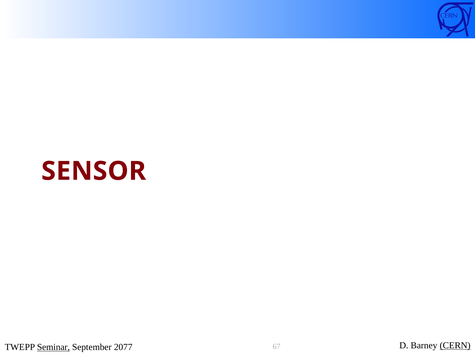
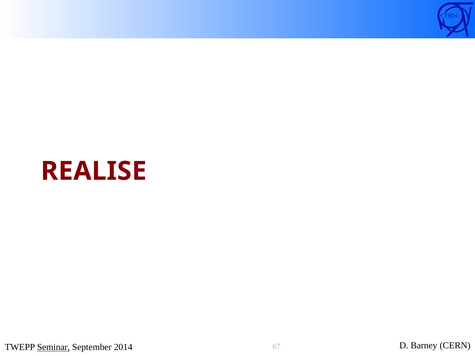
SENSOR: SENSOR -> REALISE
2077: 2077 -> 2014
CERN underline: present -> none
